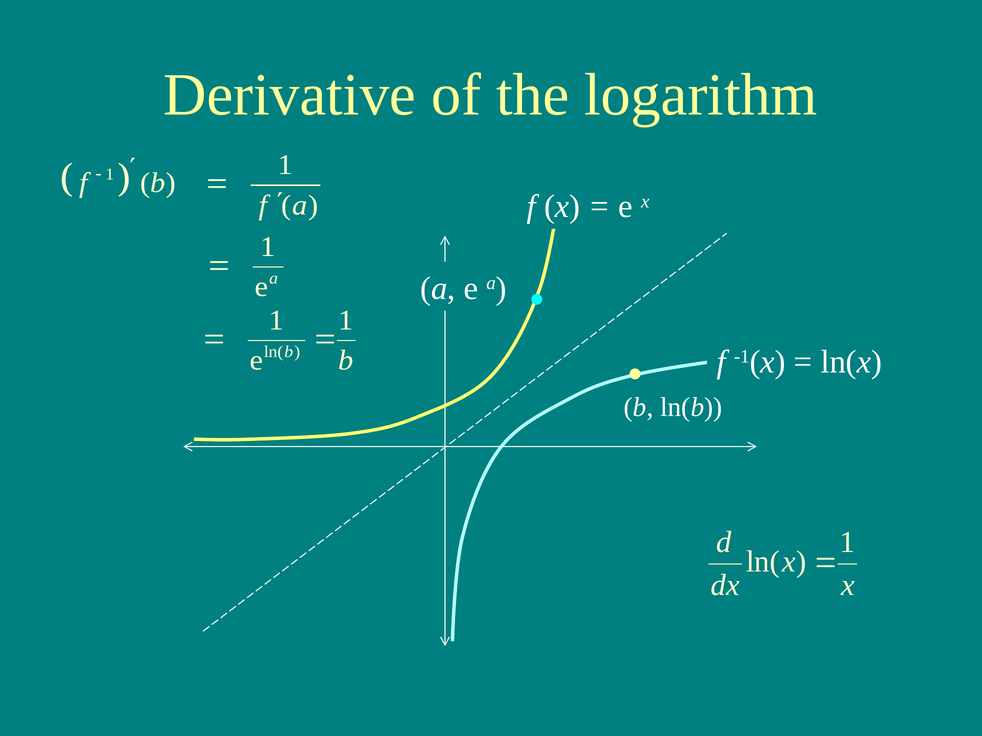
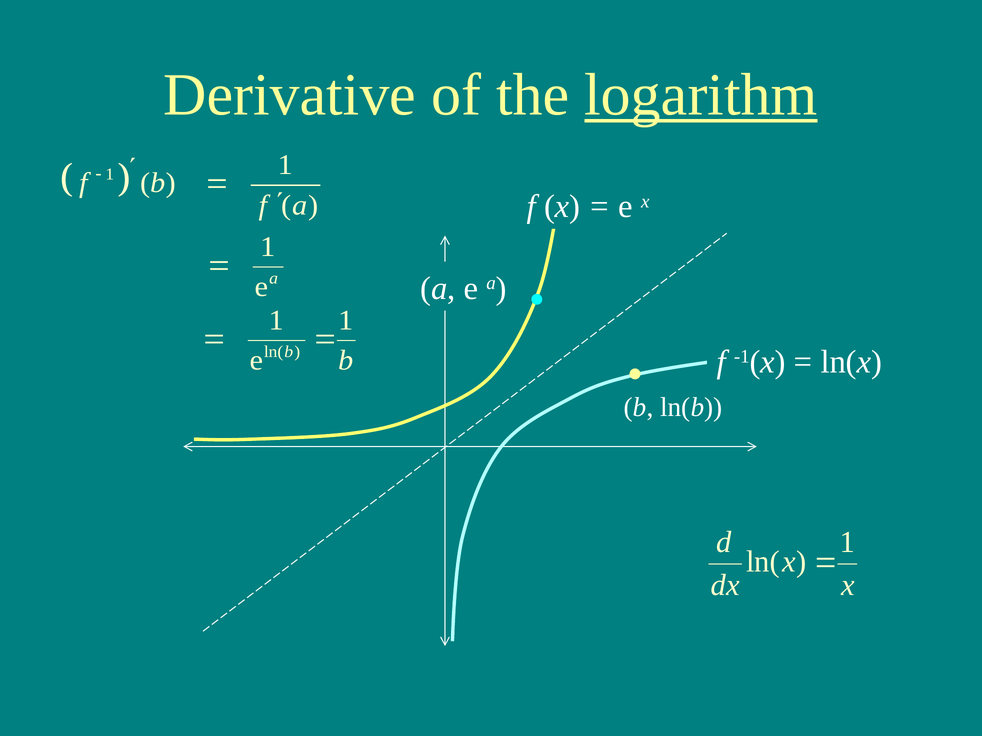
logarithm underline: none -> present
